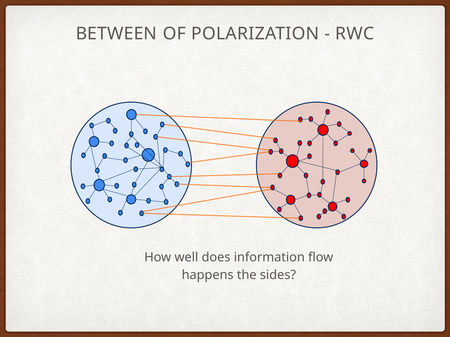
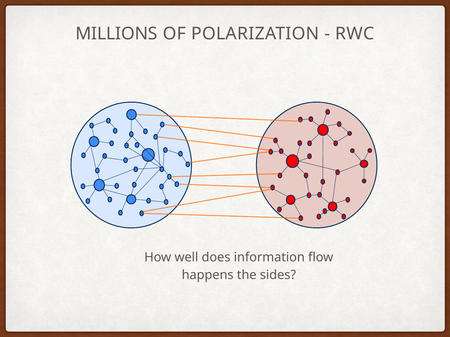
BETWEEN: BETWEEN -> MILLIONS
